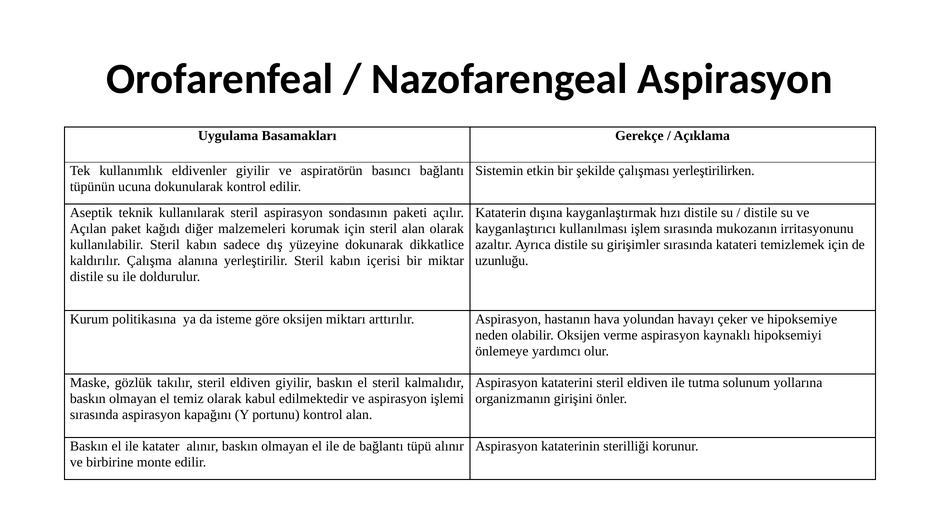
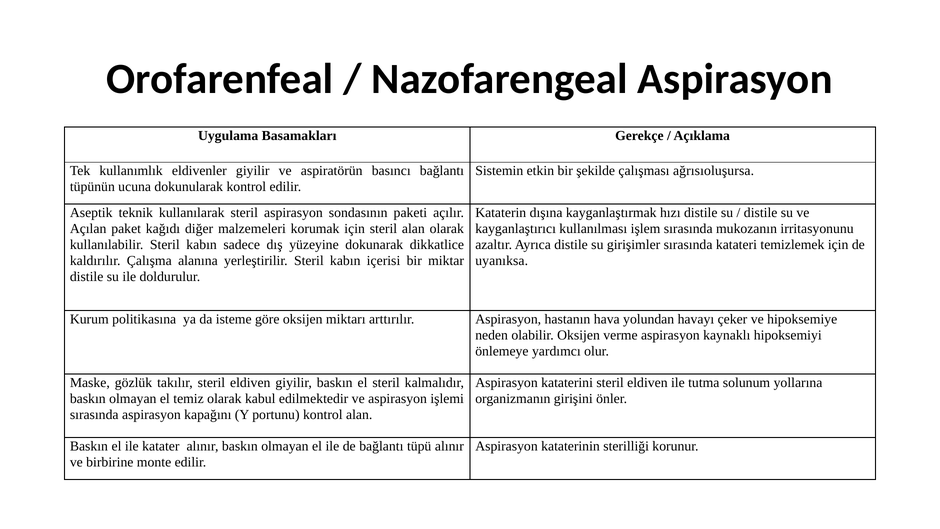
yerleştirilirken: yerleştirilirken -> ağrısıoluşursa
uzunluğu: uzunluğu -> uyanıksa
